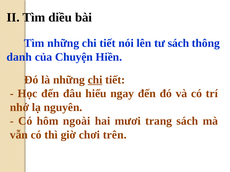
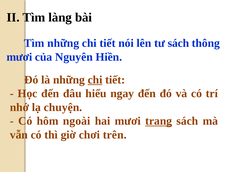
diều: diều -> làng
danh at (19, 57): danh -> mươi
Chuyện: Chuyện -> Nguyên
nguyên: nguyên -> chuyện
trang underline: none -> present
